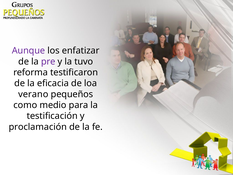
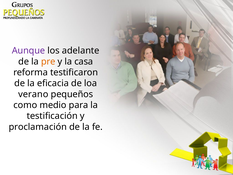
enfatizar: enfatizar -> adelante
pre colour: purple -> orange
tuvo: tuvo -> casa
